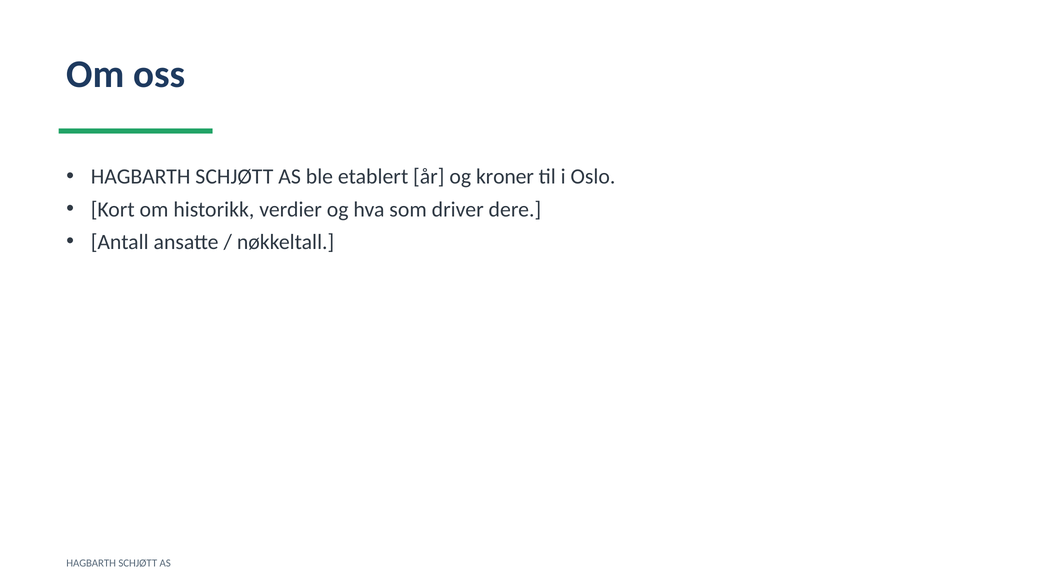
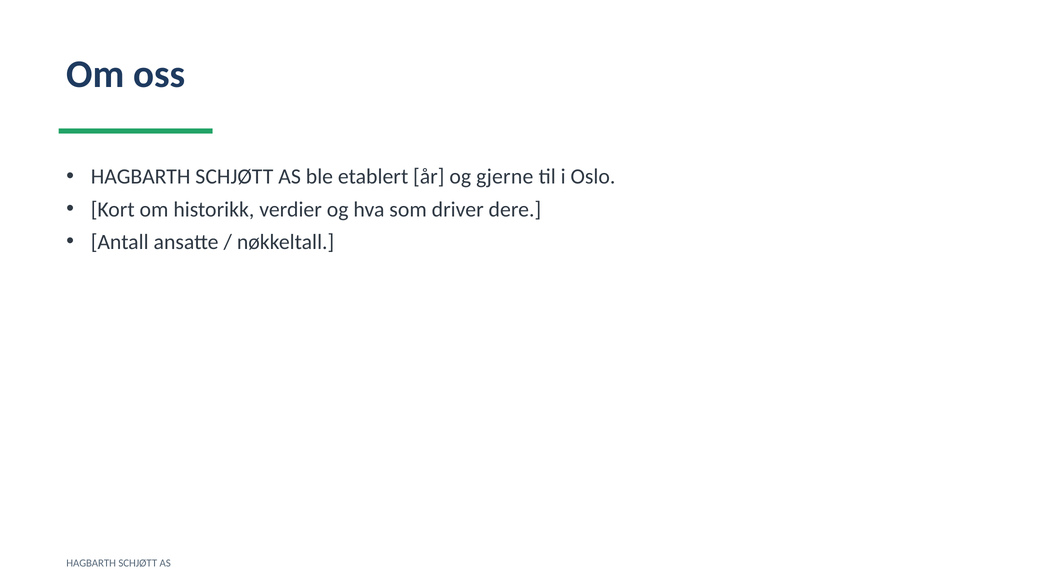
kroner: kroner -> gjerne
